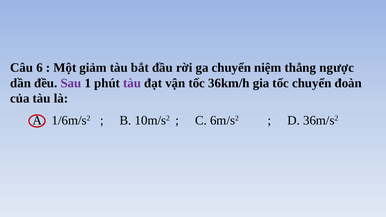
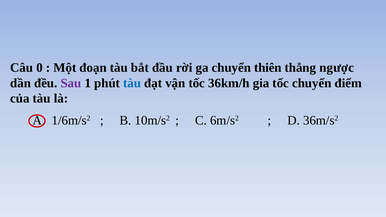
6: 6 -> 0
giảm: giảm -> đoạn
niệm: niệm -> thiên
tàu at (132, 83) colour: purple -> blue
đoàn: đoàn -> điểm
